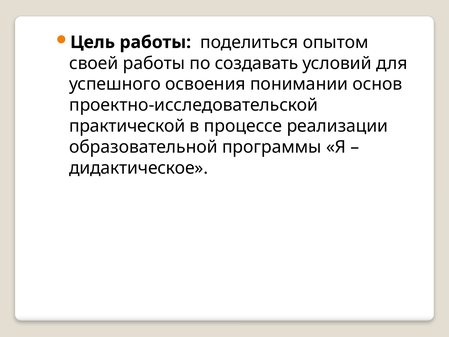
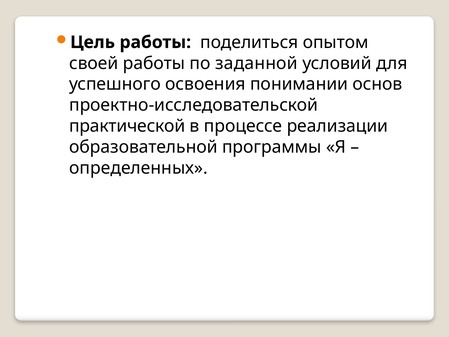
создавать: создавать -> заданной
дидактическое: дидактическое -> определенных
